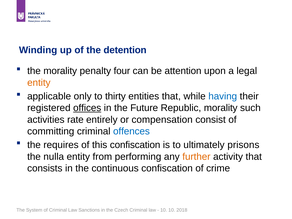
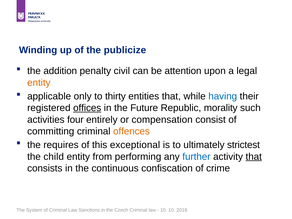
detention: detention -> publicize
the morality: morality -> addition
four: four -> civil
rate: rate -> four
offences colour: blue -> orange
this confiscation: confiscation -> exceptional
prisons: prisons -> strictest
nulla: nulla -> child
further colour: orange -> blue
that at (254, 157) underline: none -> present
